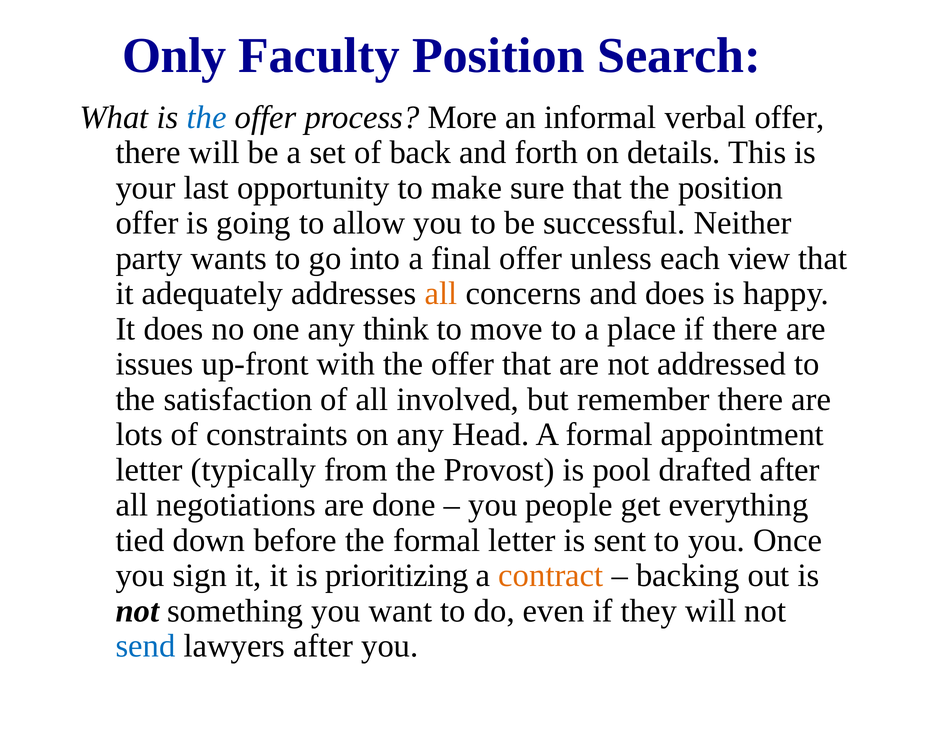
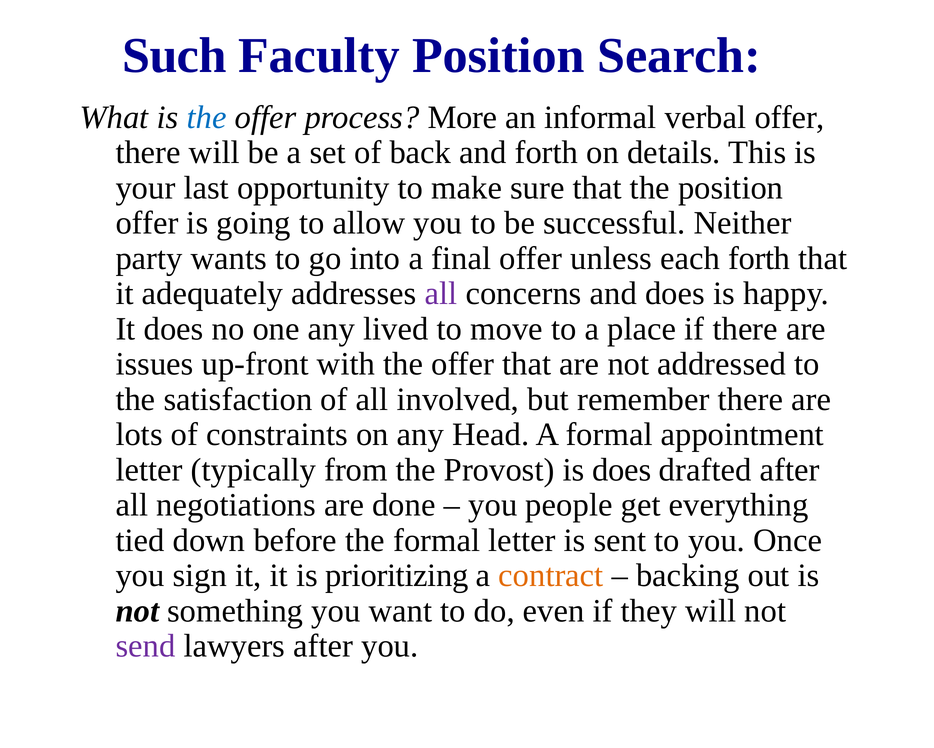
Only: Only -> Such
each view: view -> forth
all at (441, 294) colour: orange -> purple
think: think -> lived
is pool: pool -> does
send colour: blue -> purple
